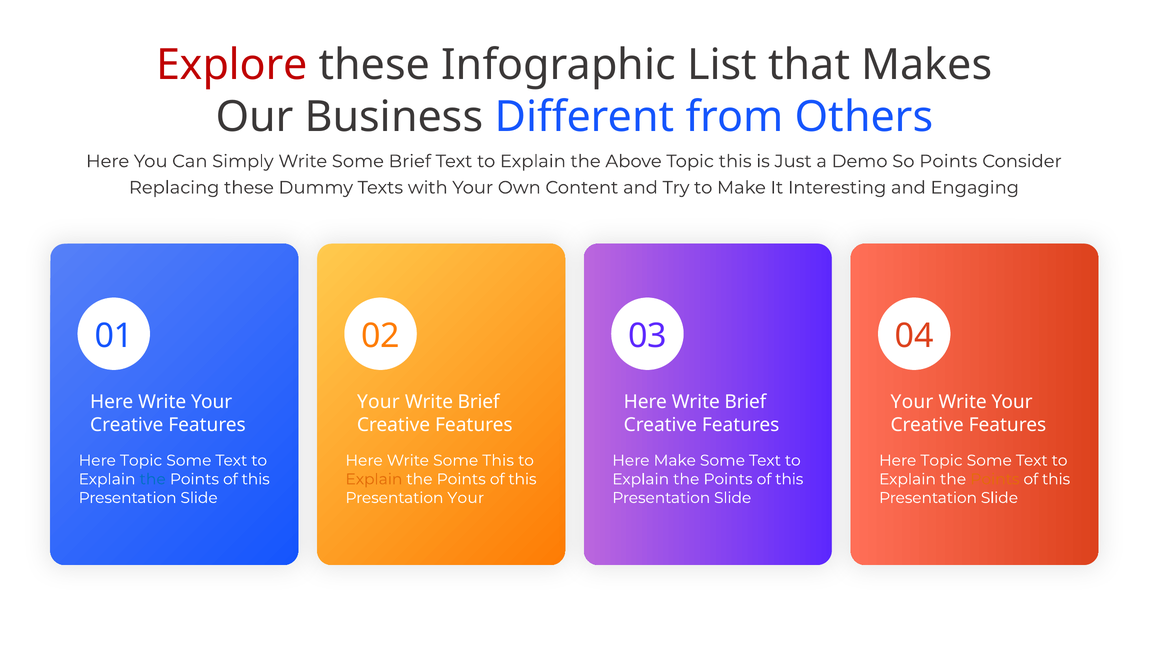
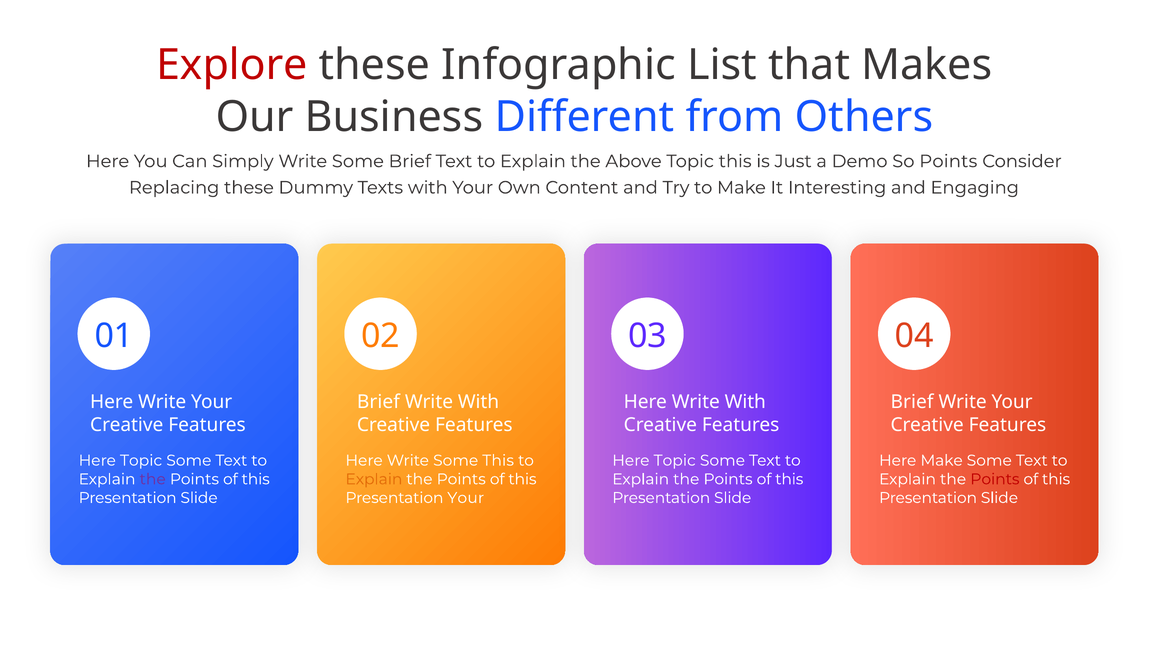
Your at (378, 402): Your -> Brief
Brief at (479, 402): Brief -> With
Here Write Brief: Brief -> With
Your at (912, 402): Your -> Brief
Make at (675, 461): Make -> Topic
Topic at (941, 461): Topic -> Make
the at (153, 479) colour: blue -> purple
Points at (995, 479) colour: orange -> red
